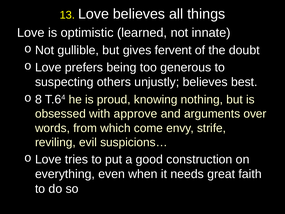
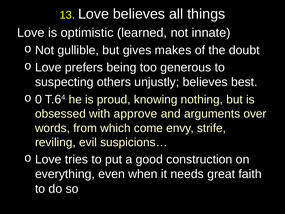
fervent: fervent -> makes
8: 8 -> 0
